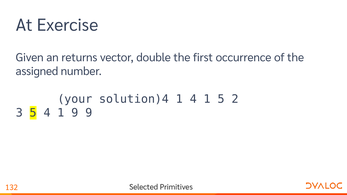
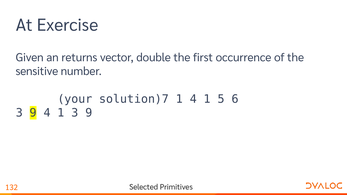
assigned: assigned -> sensitive
solution)4: solution)4 -> solution)7
2: 2 -> 6
5 at (33, 113): 5 -> 9
1 9: 9 -> 3
